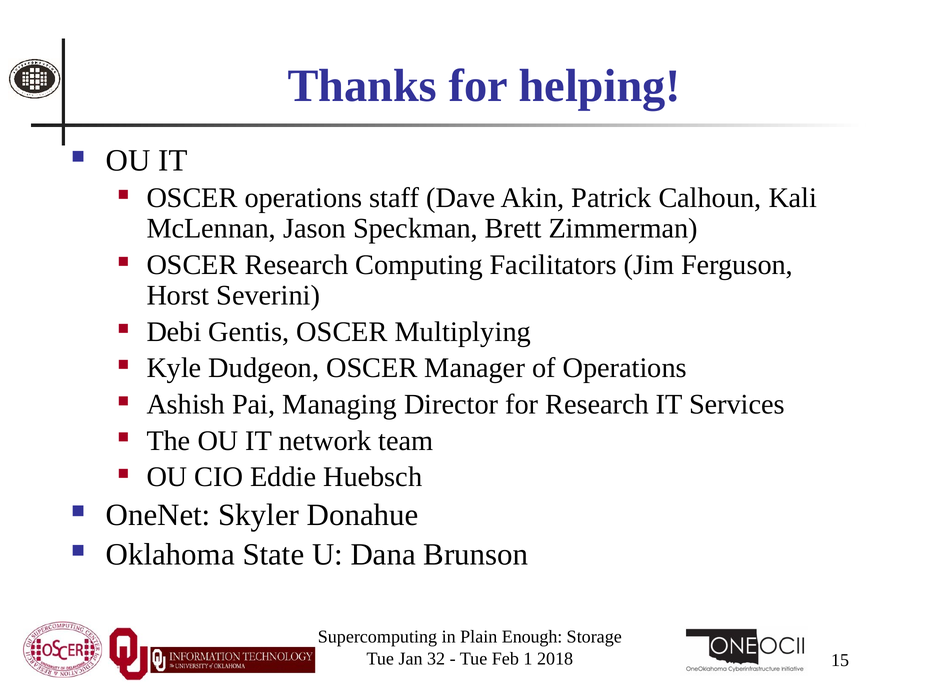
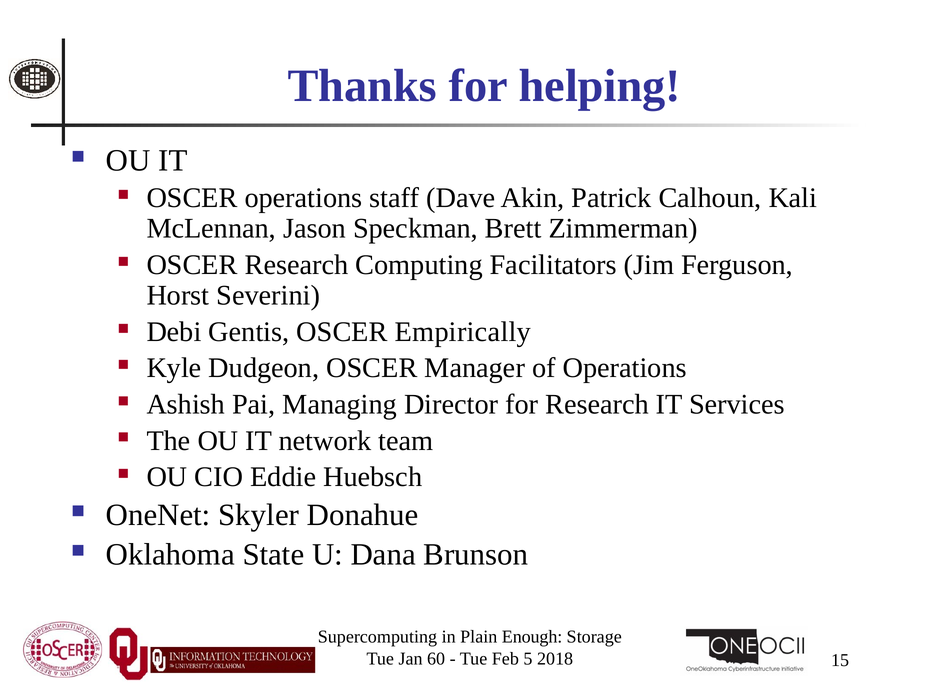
Multiplying: Multiplying -> Empirically
32: 32 -> 60
1: 1 -> 5
